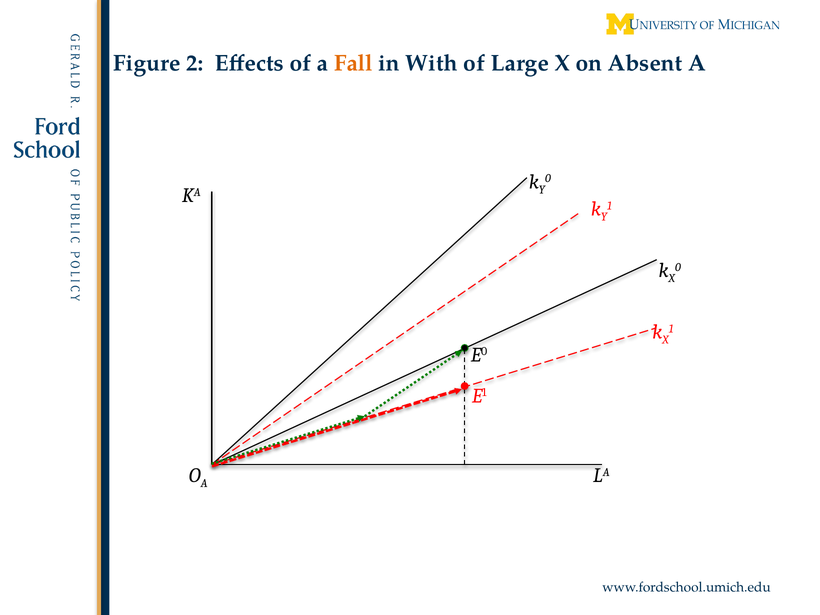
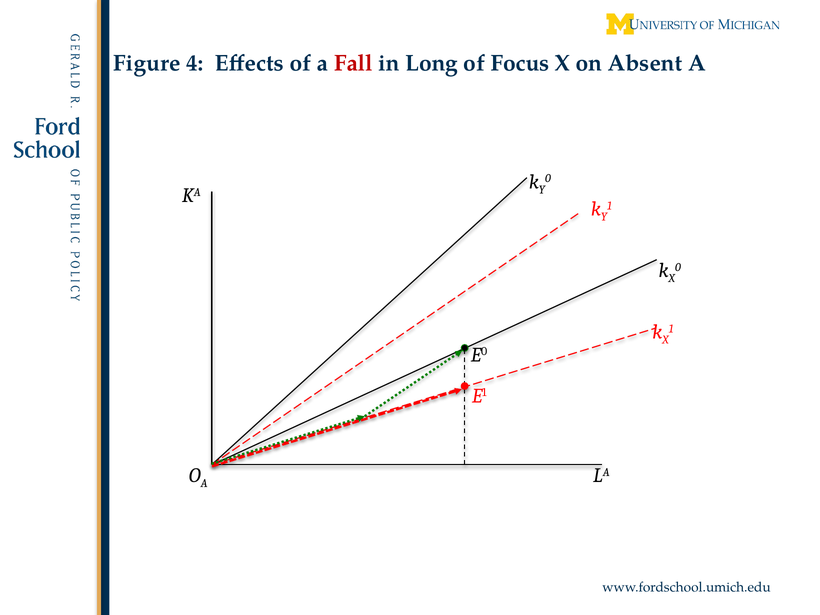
2: 2 -> 4
Fall colour: orange -> red
With: With -> Long
Large: Large -> Focus
